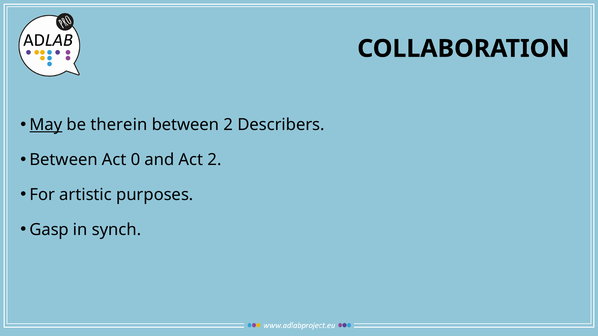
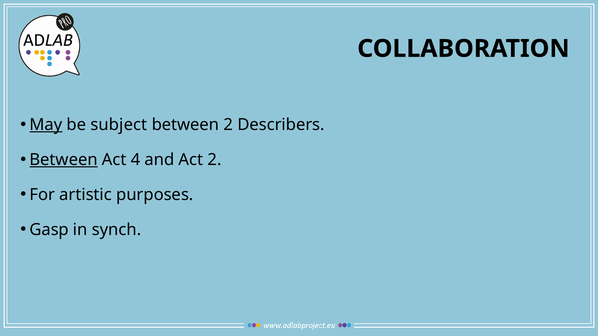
therein: therein -> subject
Between at (64, 160) underline: none -> present
0: 0 -> 4
